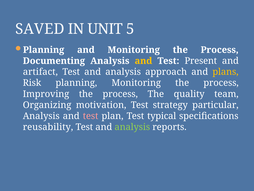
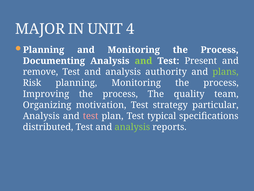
SAVED: SAVED -> MAJOR
5: 5 -> 4
and at (143, 61) colour: yellow -> light green
artifact: artifact -> remove
approach: approach -> authority
plans colour: yellow -> light green
reusability: reusability -> distributed
